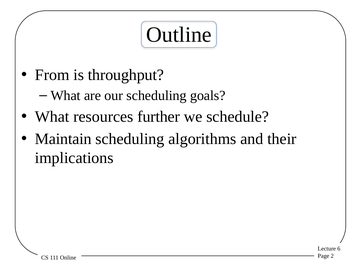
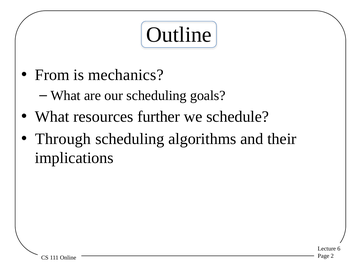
throughput: throughput -> mechanics
Maintain: Maintain -> Through
